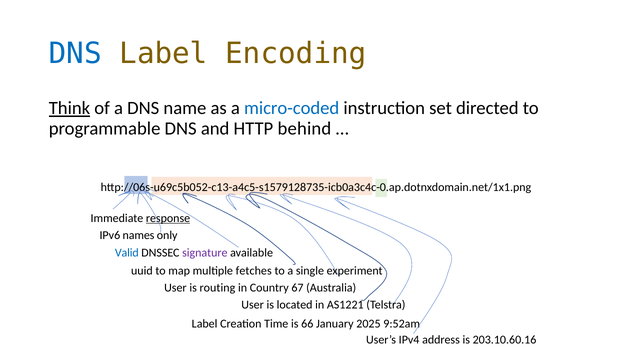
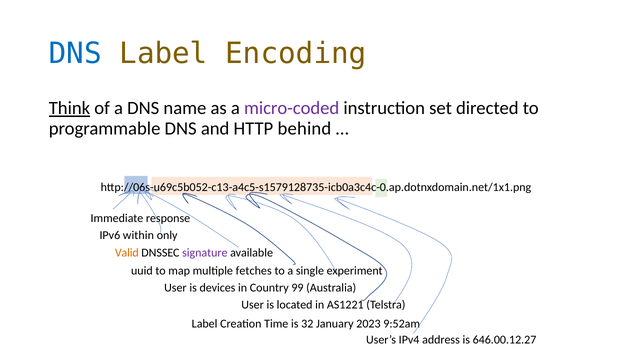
micro-coded colour: blue -> purple
response underline: present -> none
names: names -> within
Valid colour: blue -> orange
routing: routing -> devices
67: 67 -> 99
66: 66 -> 32
2025: 2025 -> 2023
203.10.60.16: 203.10.60.16 -> 646.00.12.27
